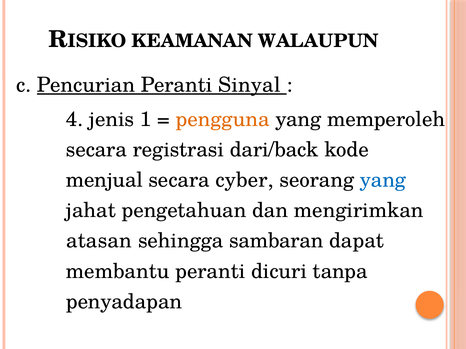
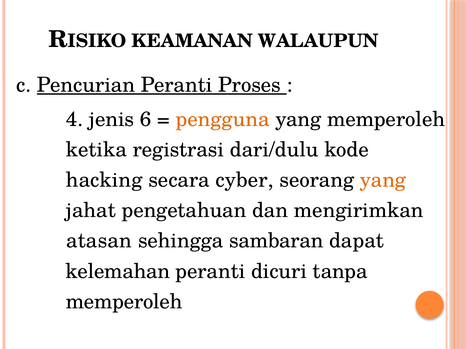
Sinyal: Sinyal -> Proses
1: 1 -> 6
secara at (96, 150): secara -> ketika
dari/back: dari/back -> dari/dulu
menjual: menjual -> hacking
yang at (383, 180) colour: blue -> orange
membantu: membantu -> kelemahan
penyadapan at (124, 302): penyadapan -> memperoleh
